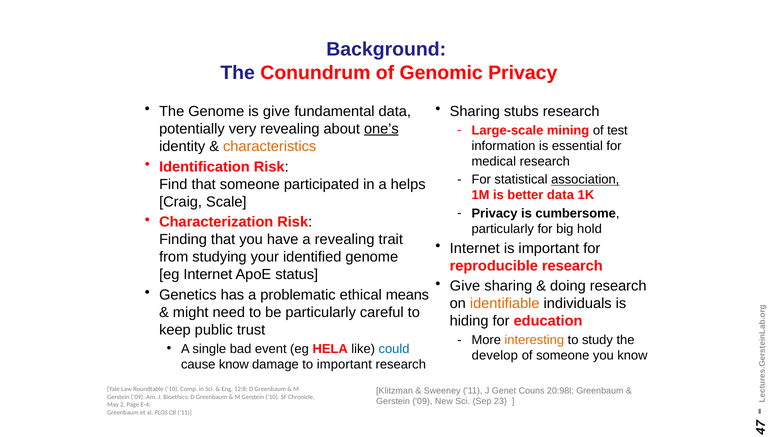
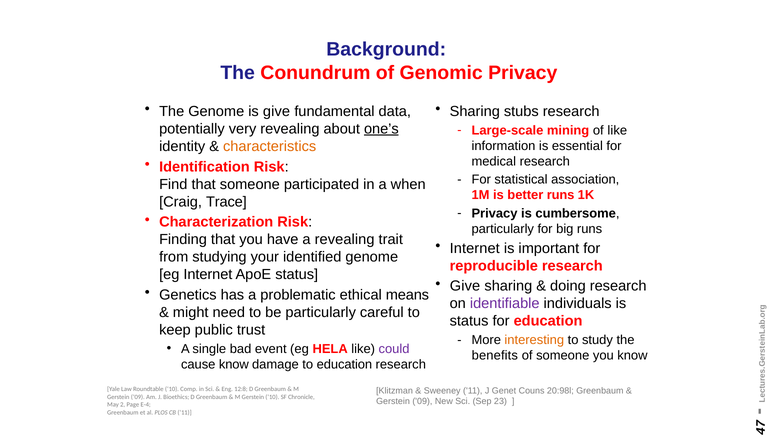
of test: test -> like
association underline: present -> none
helps: helps -> when
better data: data -> runs
Scale: Scale -> Trace
big hold: hold -> runs
identifiable colour: orange -> purple
hiding at (469, 322): hiding -> status
could colour: blue -> purple
develop: develop -> benefits
to important: important -> education
